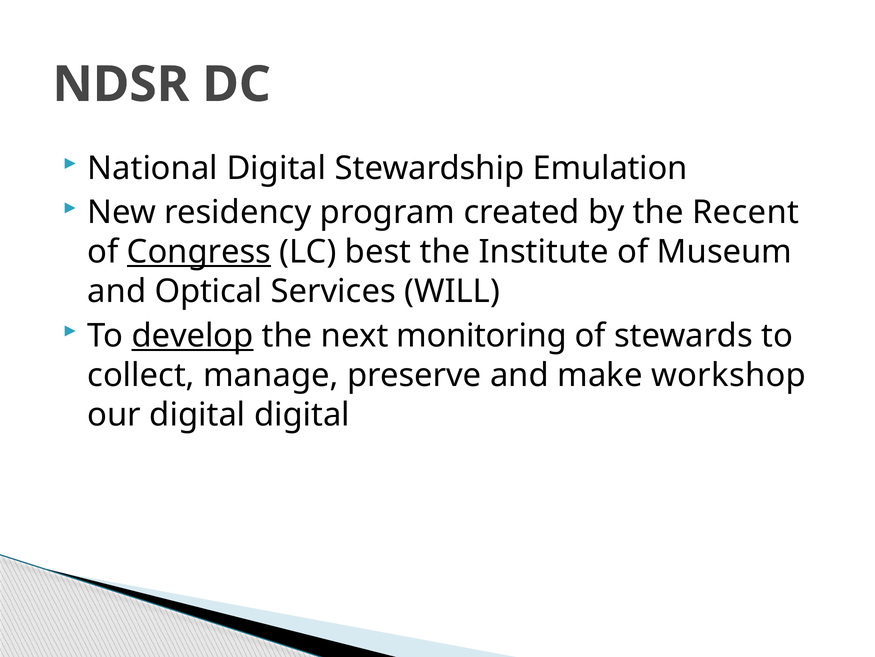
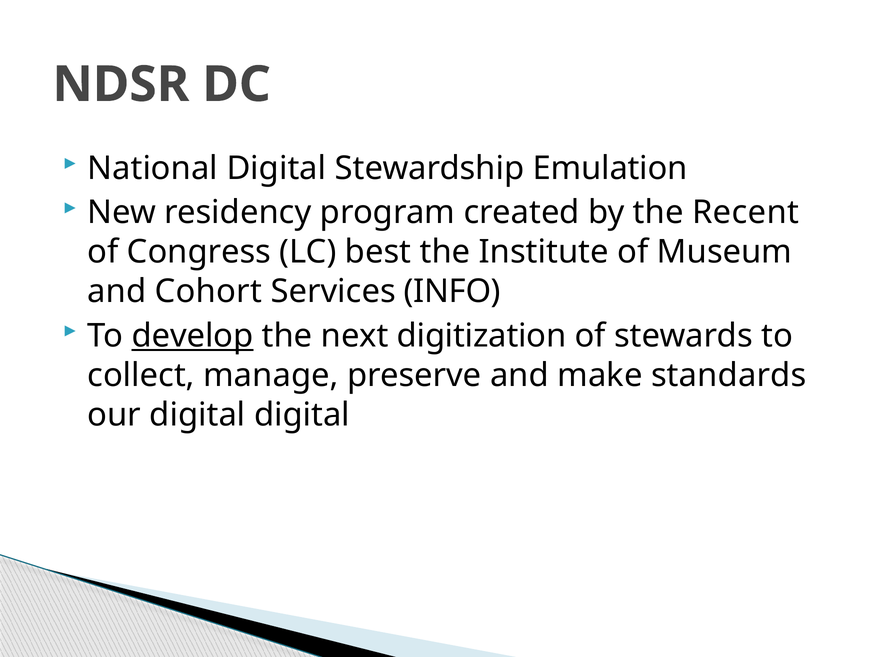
Congress underline: present -> none
Optical: Optical -> Cohort
WILL: WILL -> INFO
monitoring: monitoring -> digitization
workshop: workshop -> standards
